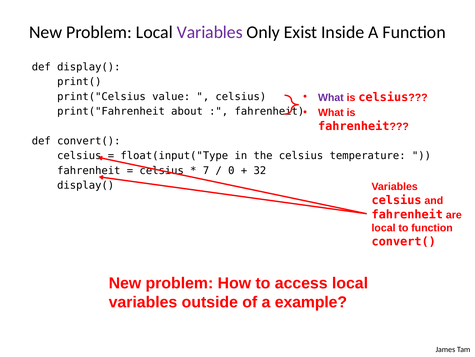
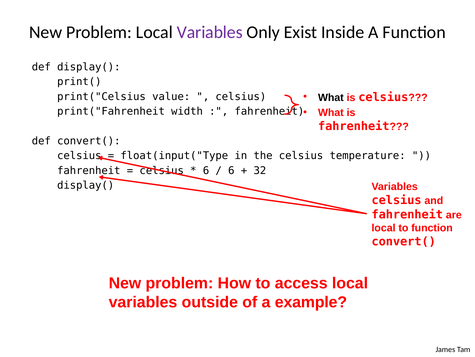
What at (331, 97) colour: purple -> black
about: about -> width
7 at (206, 170): 7 -> 6
0 at (231, 170): 0 -> 6
